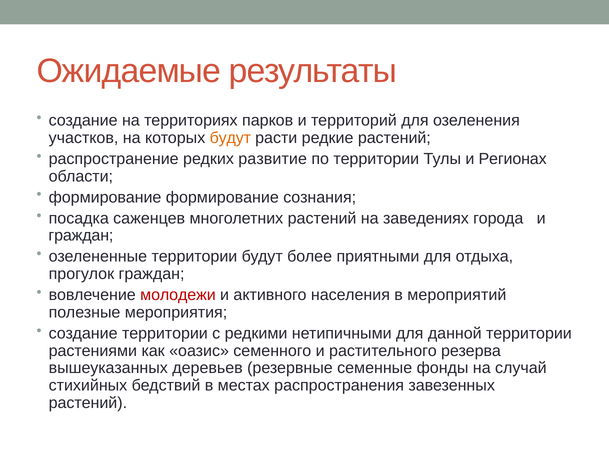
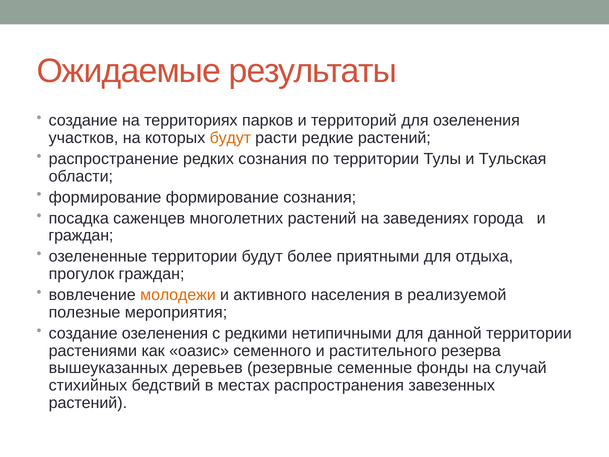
редких развитие: развитие -> сознания
Регионах: Регионах -> Тульская
молодежи colour: red -> orange
мероприятий: мероприятий -> реализуемой
создание территории: территории -> озеленения
